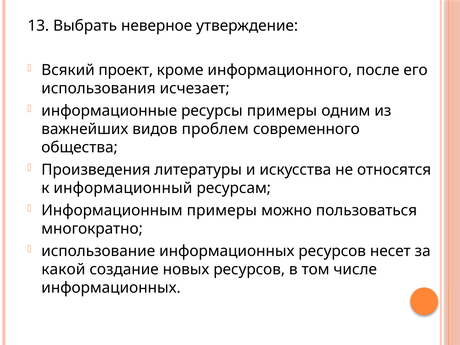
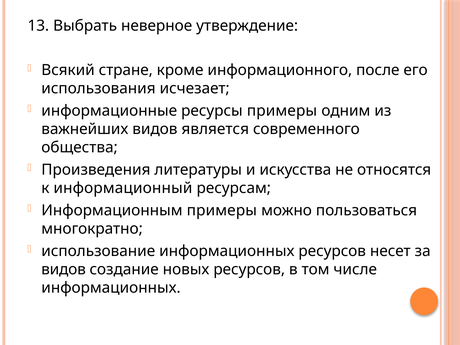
проект: проект -> стране
проблем: проблем -> является
какой at (63, 269): какой -> видов
